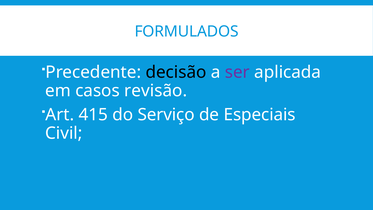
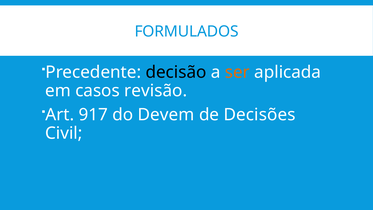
ser colour: purple -> orange
415: 415 -> 917
Serviço: Serviço -> Devem
Especiais: Especiais -> Decisões
